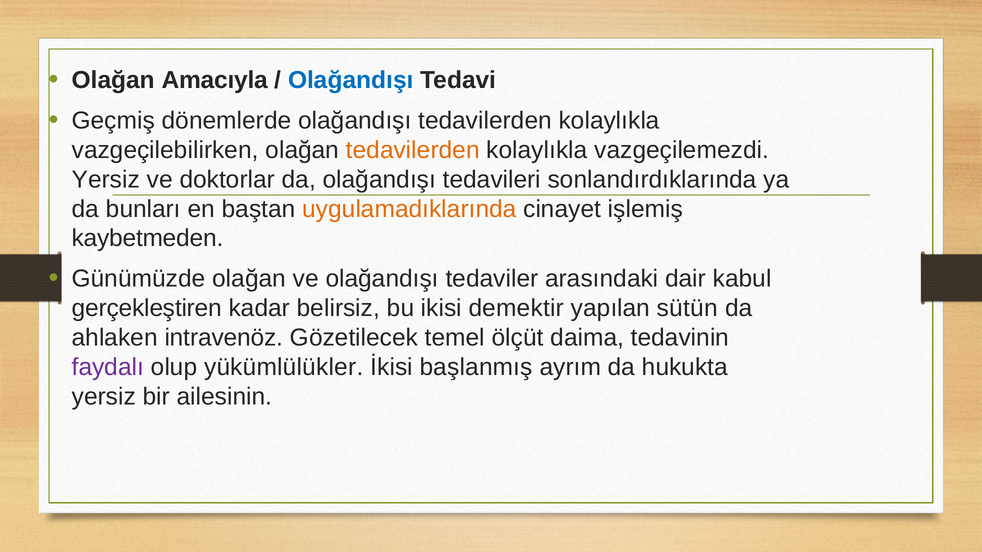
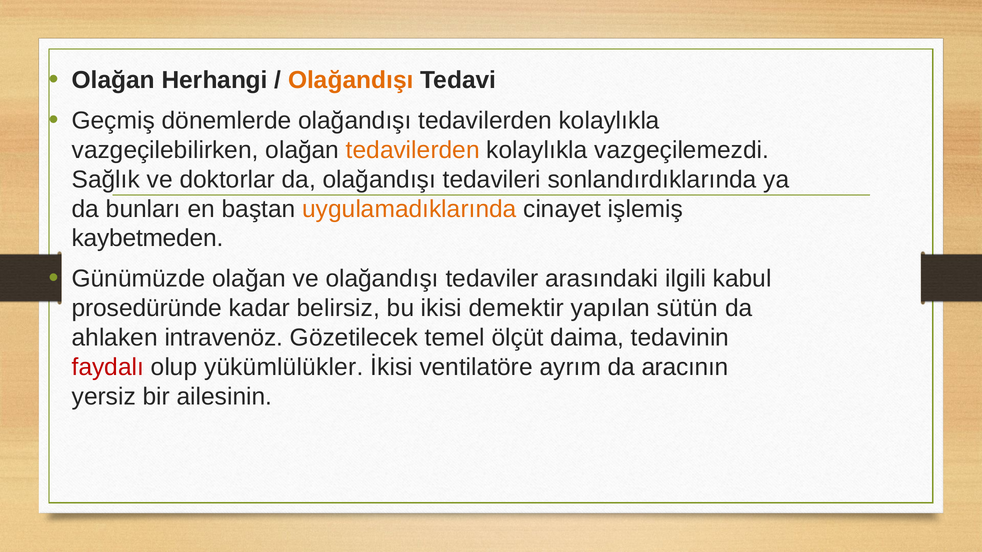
Amacıyla: Amacıyla -> Herhangi
Olağandışı at (351, 80) colour: blue -> orange
Yersiz at (106, 180): Yersiz -> Sağlık
dair: dair -> ilgili
gerçekleştiren: gerçekleştiren -> prosedüründe
faydalı colour: purple -> red
başlanmış: başlanmış -> ventilatöre
hukukta: hukukta -> aracının
